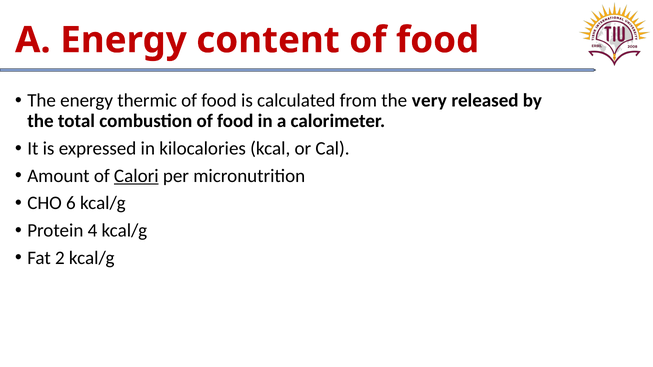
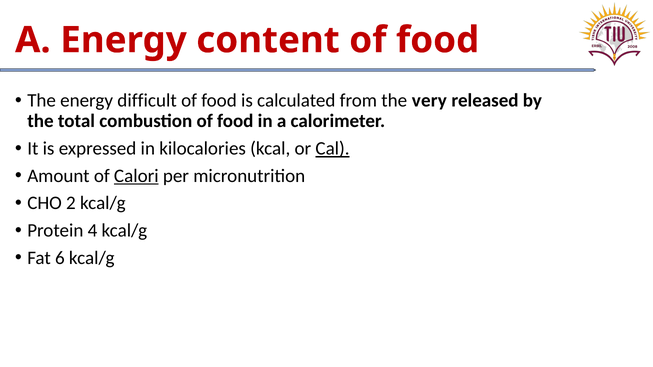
thermic: thermic -> difficult
Cal underline: none -> present
6: 6 -> 2
2: 2 -> 6
